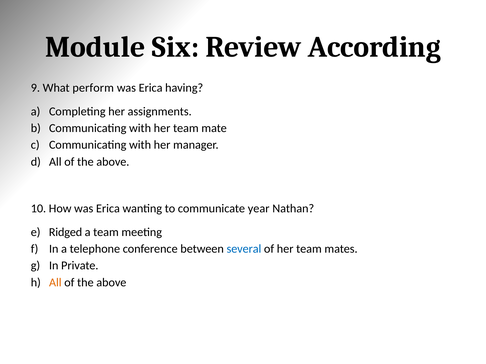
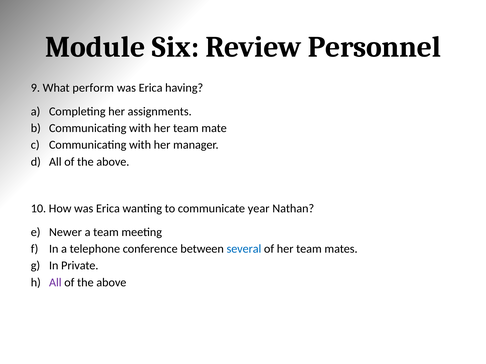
According: According -> Personnel
Ridged: Ridged -> Newer
All at (55, 283) colour: orange -> purple
